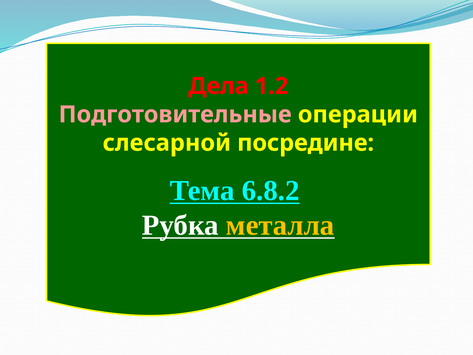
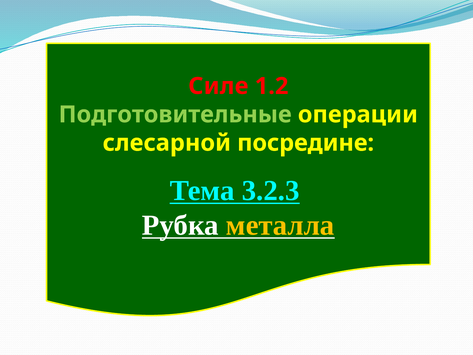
Дела: Дела -> Силе
Подготовительные colour: pink -> light green
6.8.2: 6.8.2 -> 3.2.3
